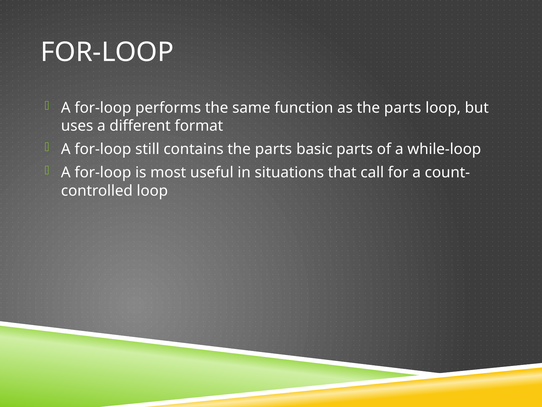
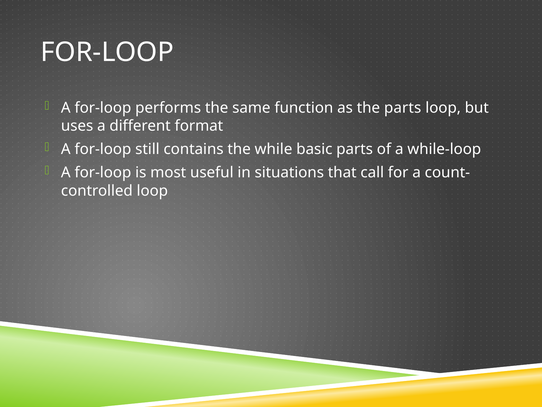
contains the parts: parts -> while
